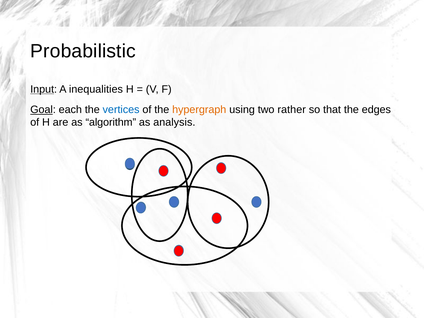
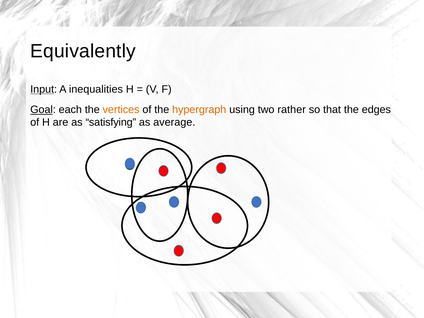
Probabilistic: Probabilistic -> Equivalently
vertices colour: blue -> orange
algorithm: algorithm -> satisfying
analysis: analysis -> average
